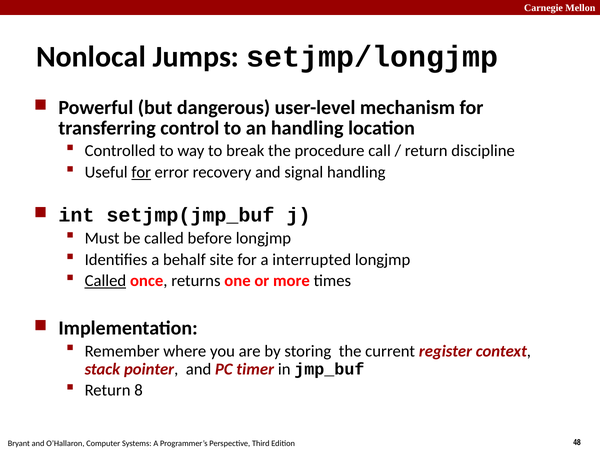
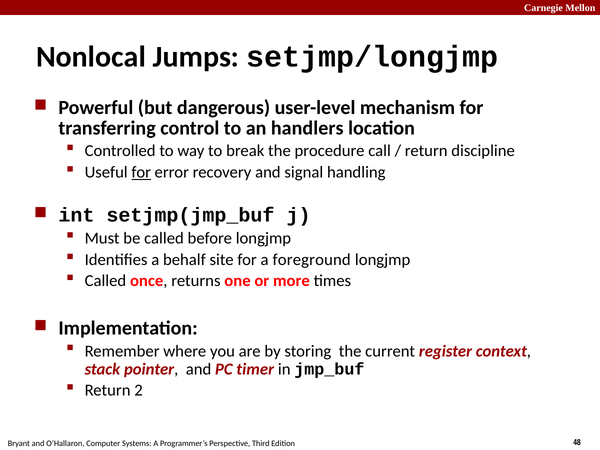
an handling: handling -> handlers
interrupted: interrupted -> foreground
Called at (105, 281) underline: present -> none
8: 8 -> 2
